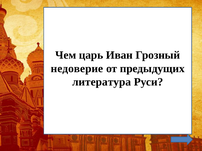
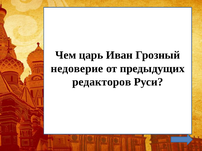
литература: литература -> редакторов
